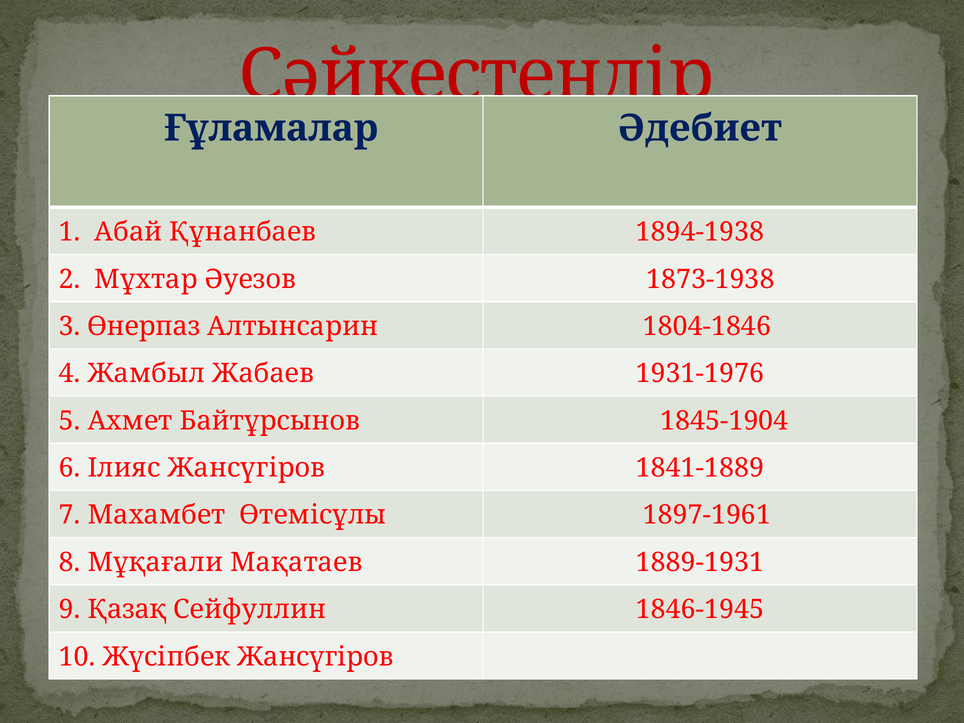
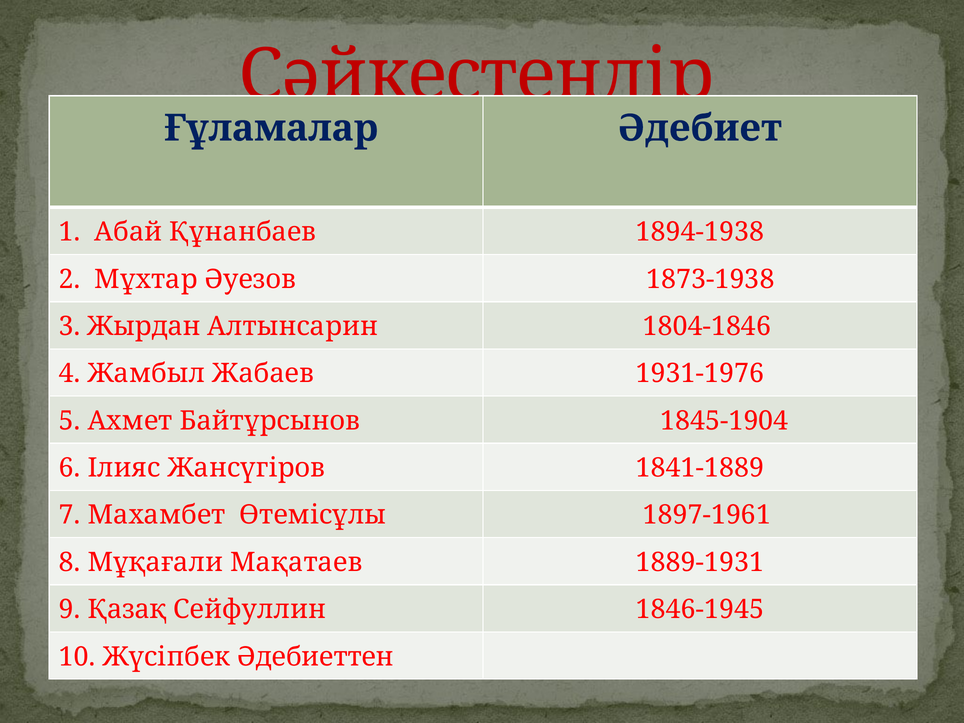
Өнерпаз: Өнерпаз -> Жырдан
Жүсіпбек Жансүгіров: Жансүгіров -> Әдебиеттен
